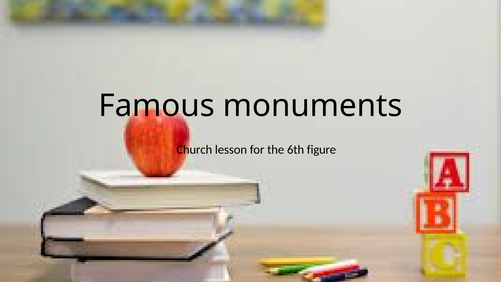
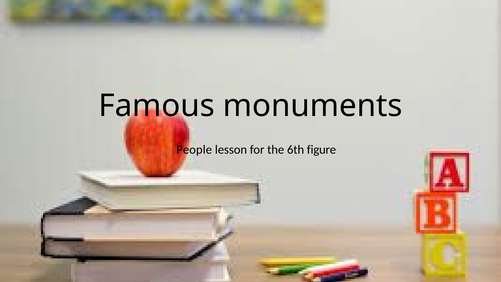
Church: Church -> People
